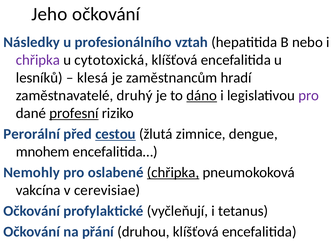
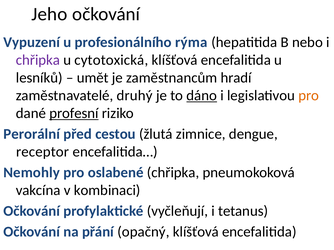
Následky: Následky -> Vypuzení
vztah: vztah -> rýma
klesá: klesá -> umět
pro at (309, 96) colour: purple -> orange
cestou underline: present -> none
mnohem: mnohem -> receptor
chřipka at (173, 173) underline: present -> none
cerevisiae: cerevisiae -> kombinaci
druhou: druhou -> opačný
